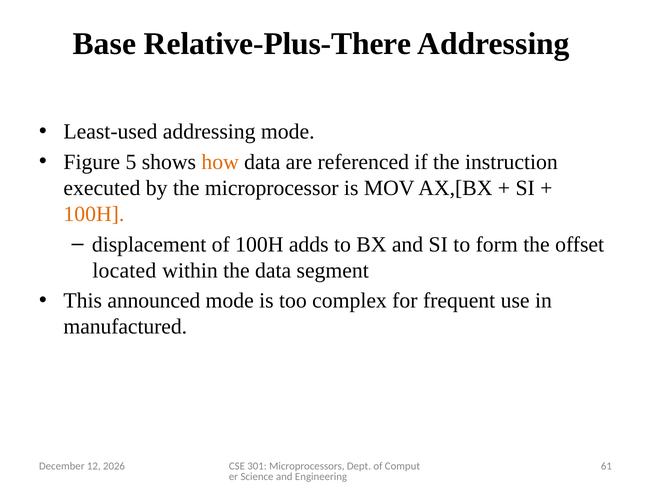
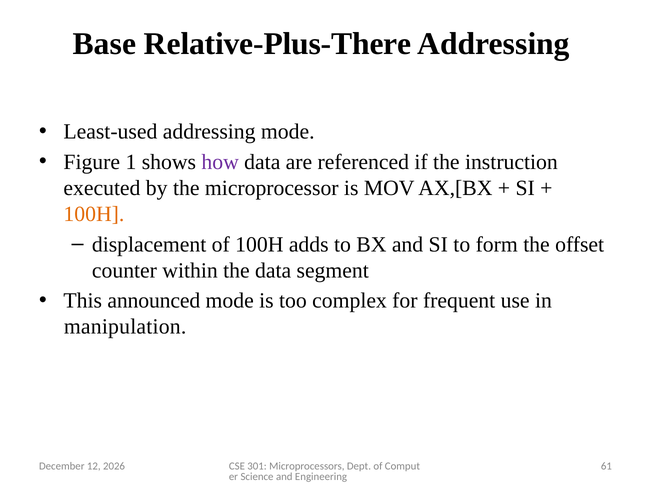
5: 5 -> 1
how colour: orange -> purple
located: located -> counter
manufactured: manufactured -> manipulation
